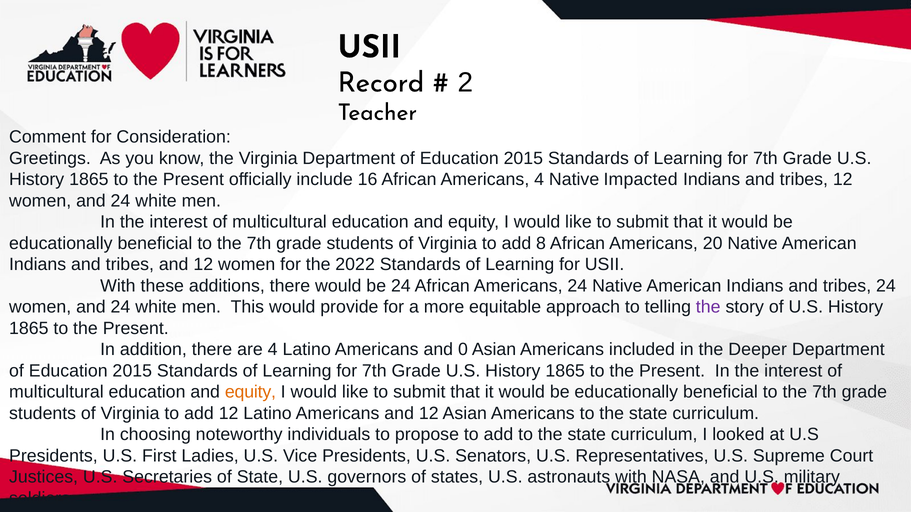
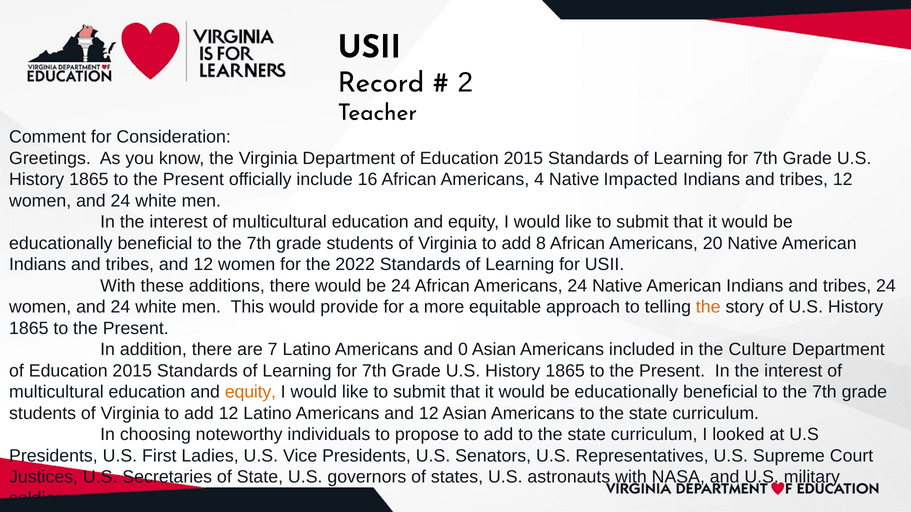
the at (708, 307) colour: purple -> orange
are 4: 4 -> 7
Deeper: Deeper -> Culture
